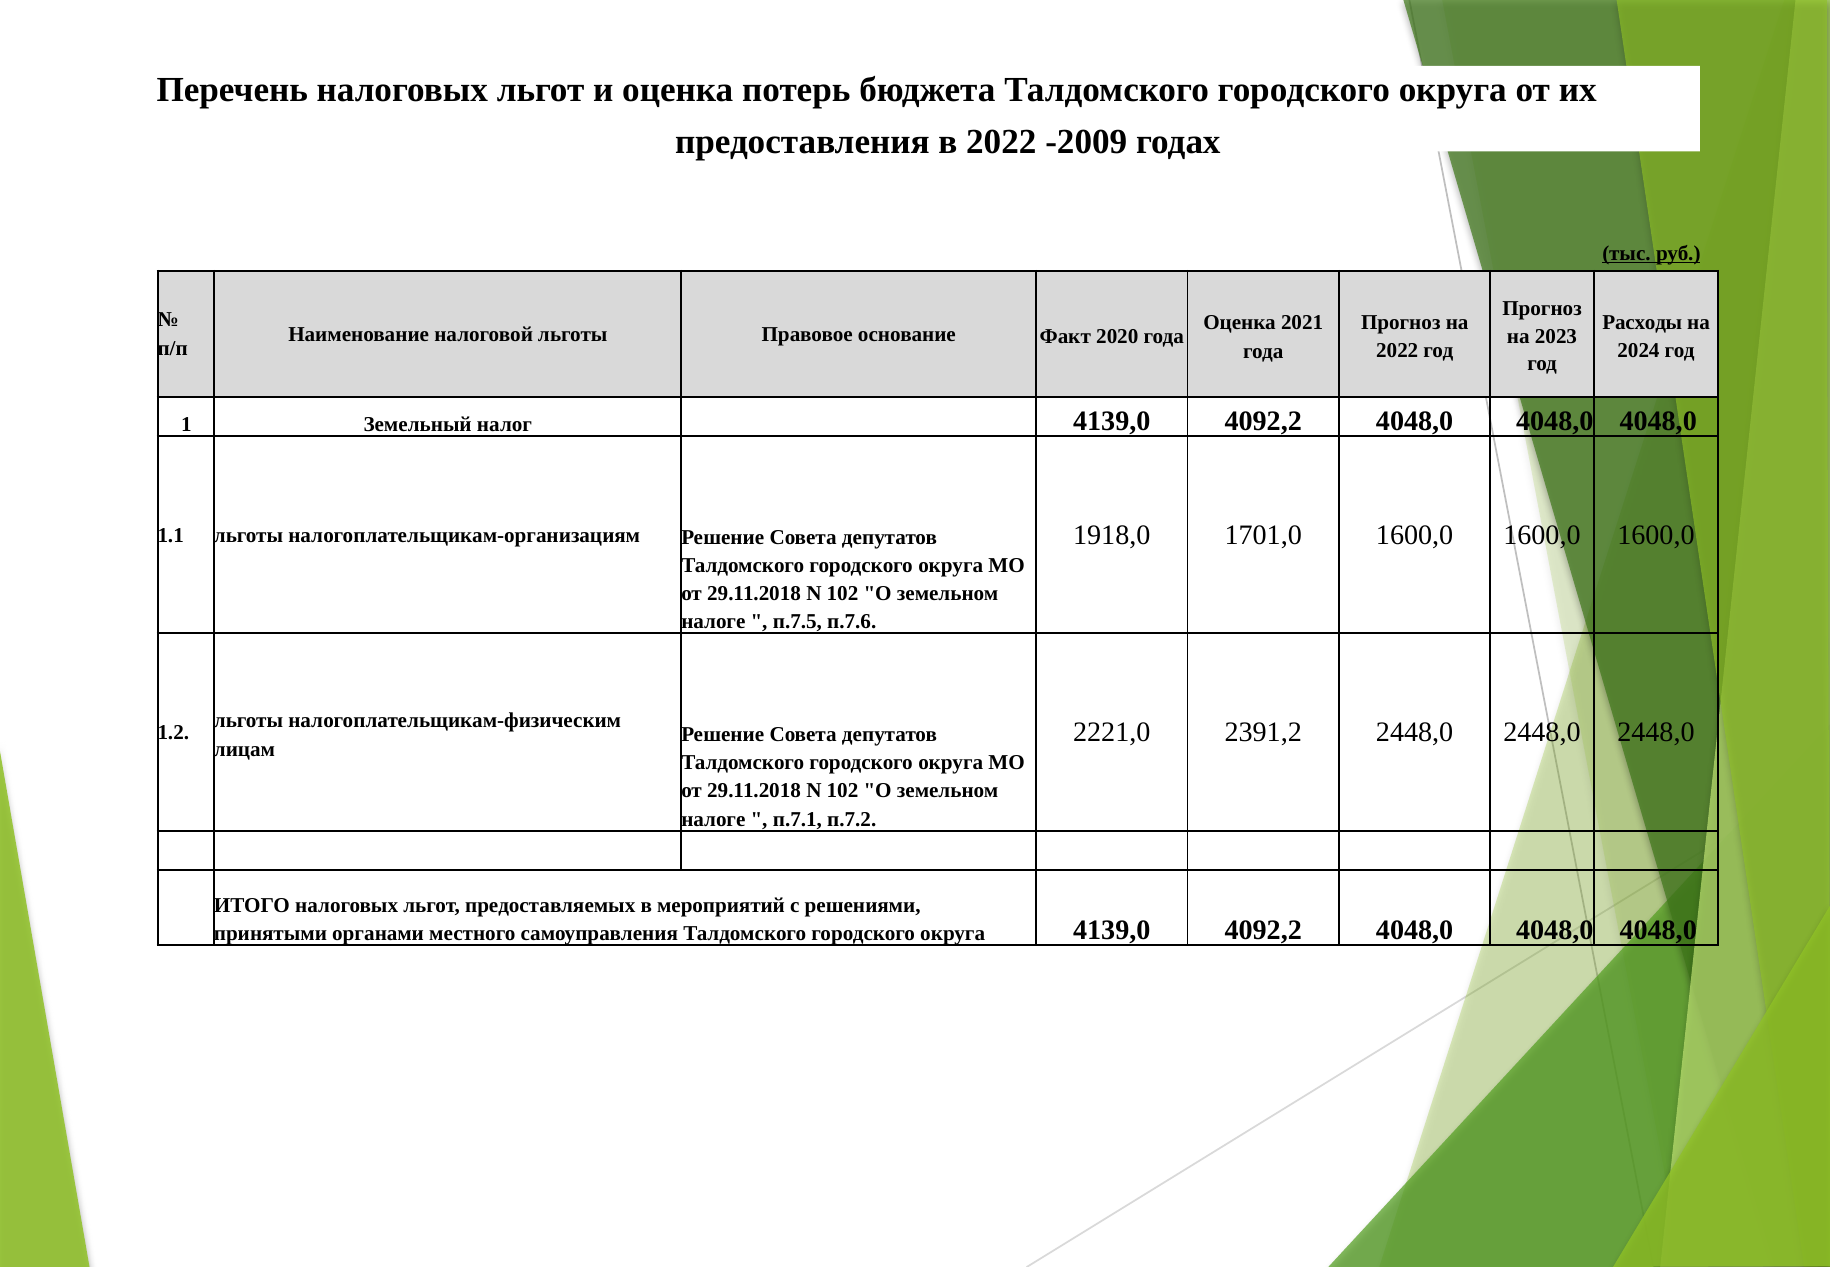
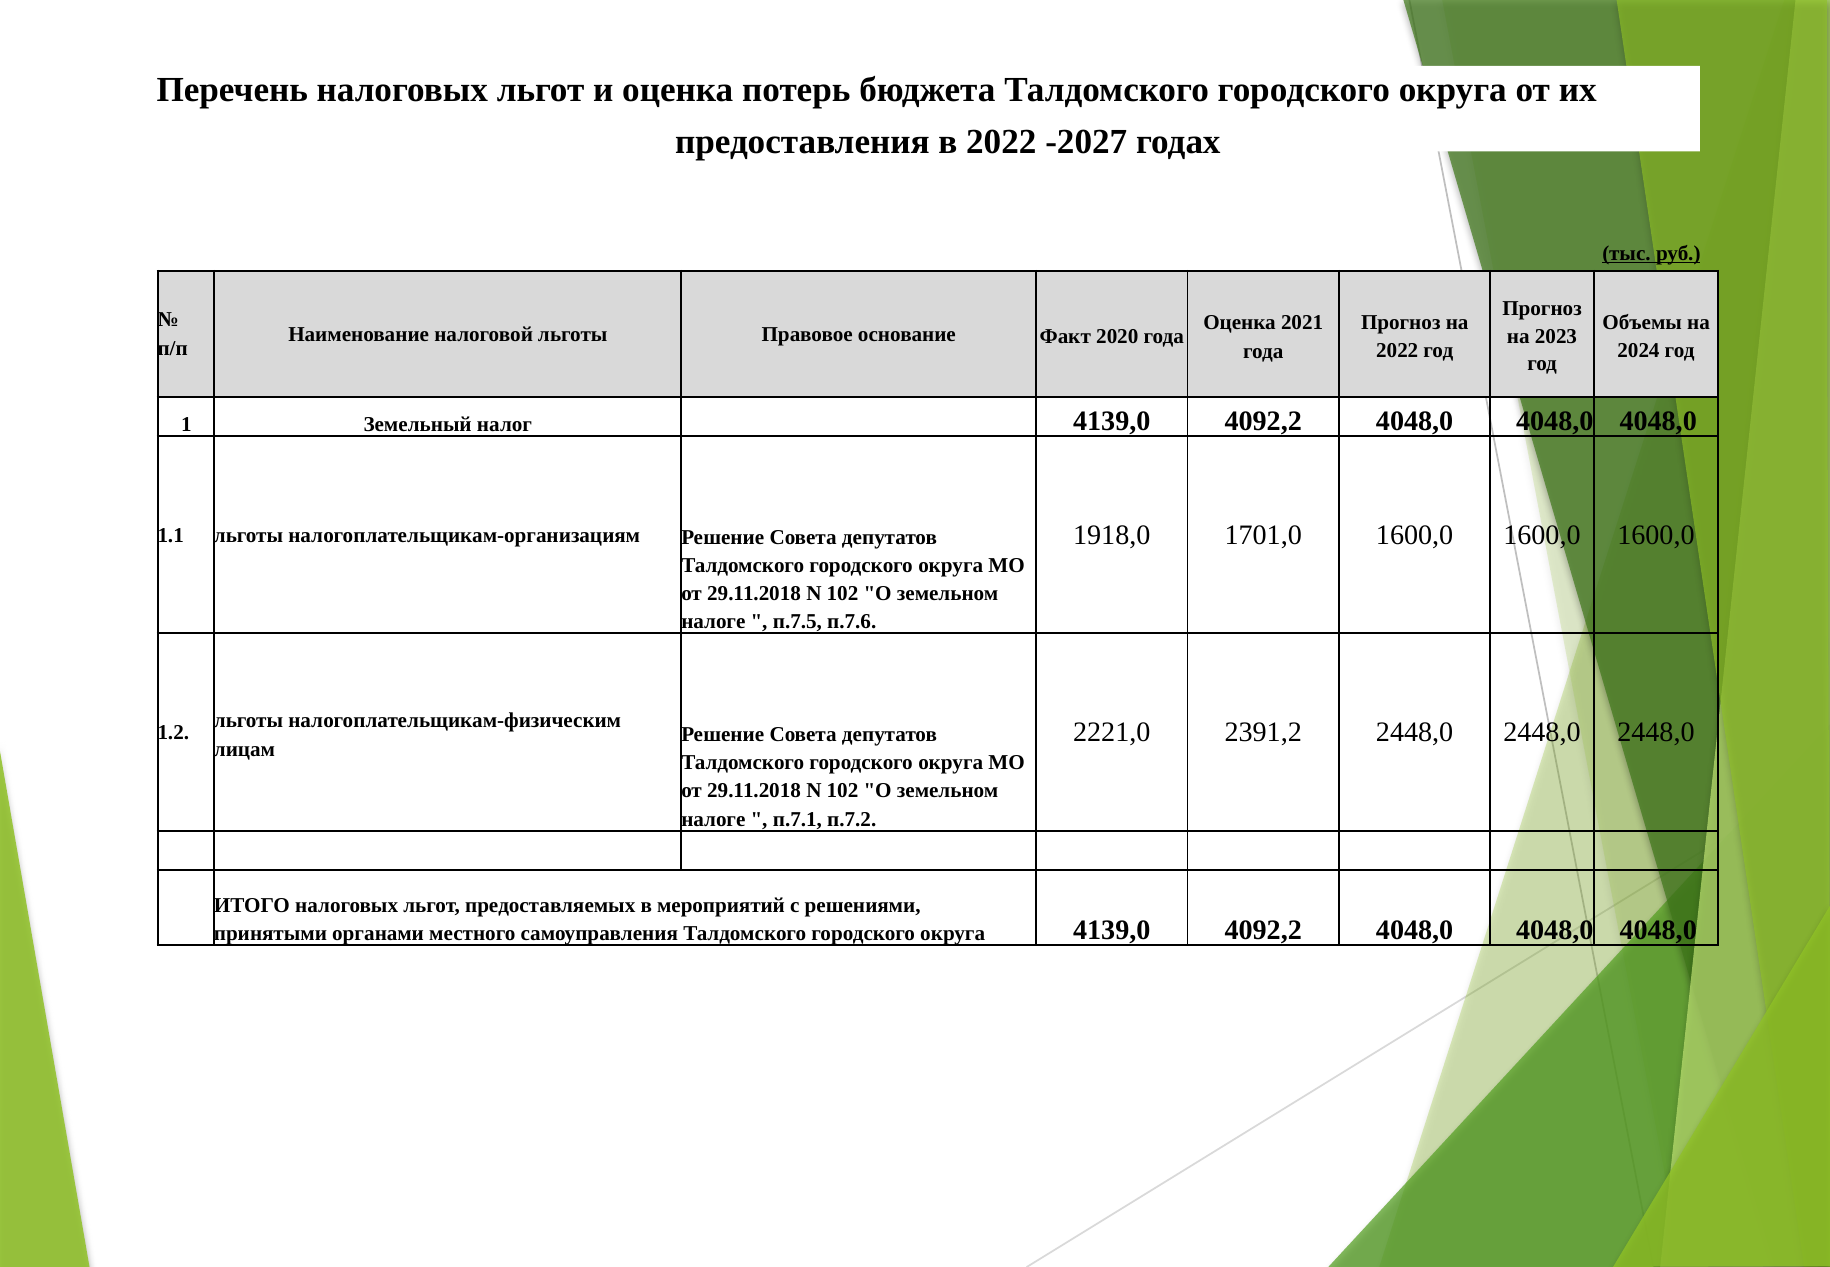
-2009: -2009 -> -2027
Расходы: Расходы -> Объемы
